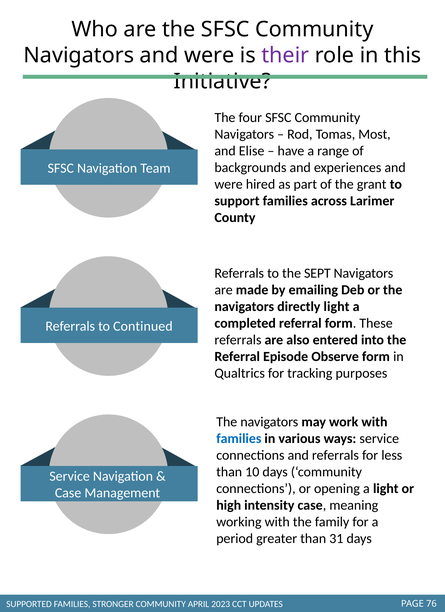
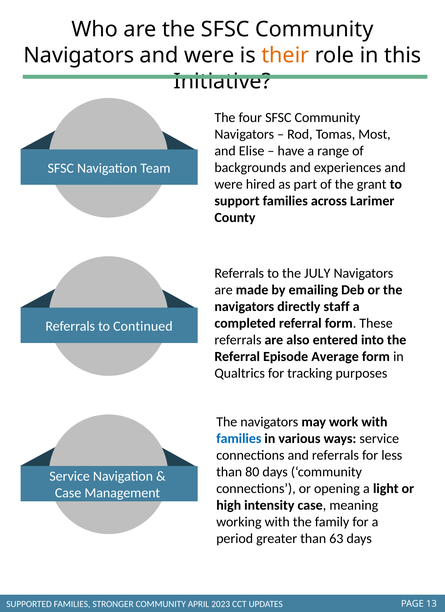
their colour: purple -> orange
SEPT: SEPT -> JULY
directly light: light -> staff
Observe: Observe -> Average
10: 10 -> 80
31: 31 -> 63
76: 76 -> 13
